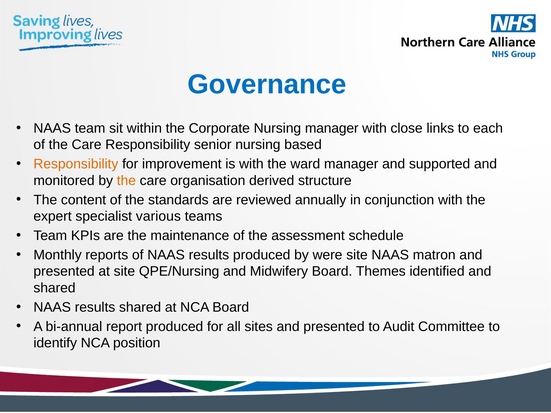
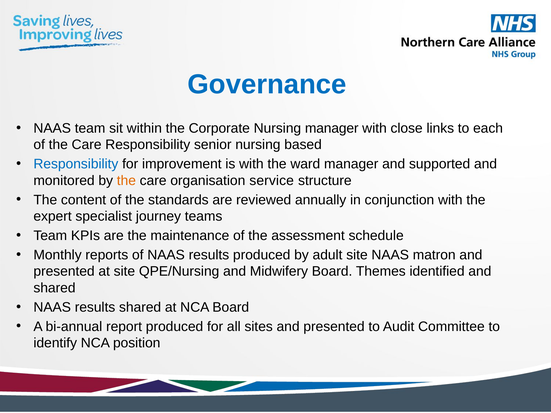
Responsibility at (76, 164) colour: orange -> blue
derived: derived -> service
various: various -> journey
were: were -> adult
